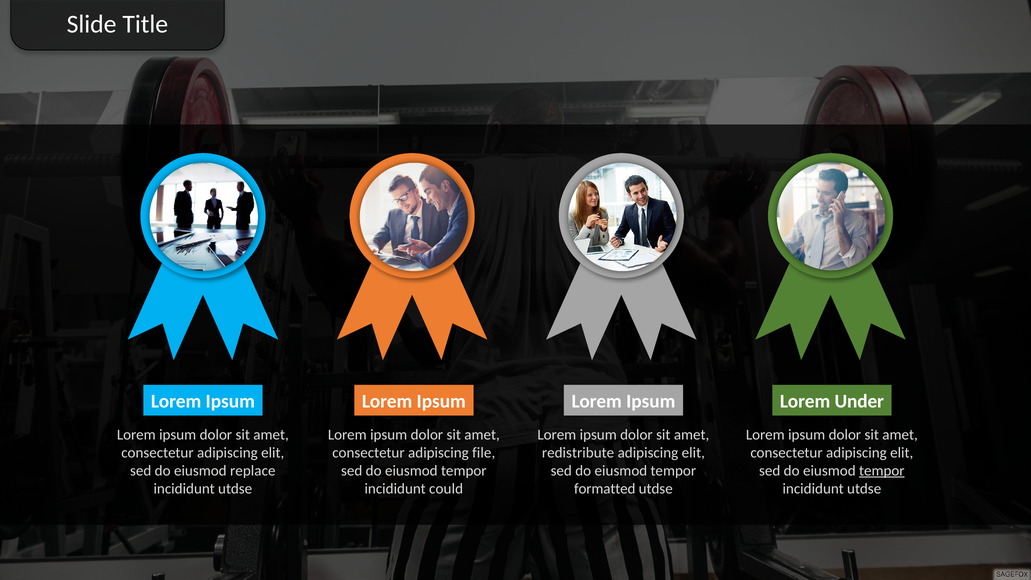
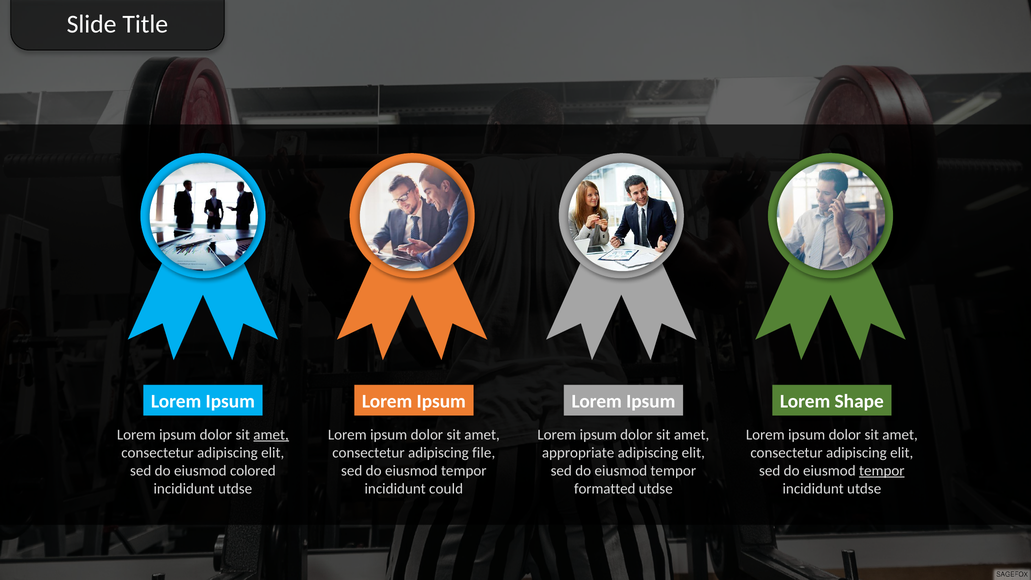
Under: Under -> Shape
amet at (271, 435) underline: none -> present
redistribute: redistribute -> appropriate
replace: replace -> colored
